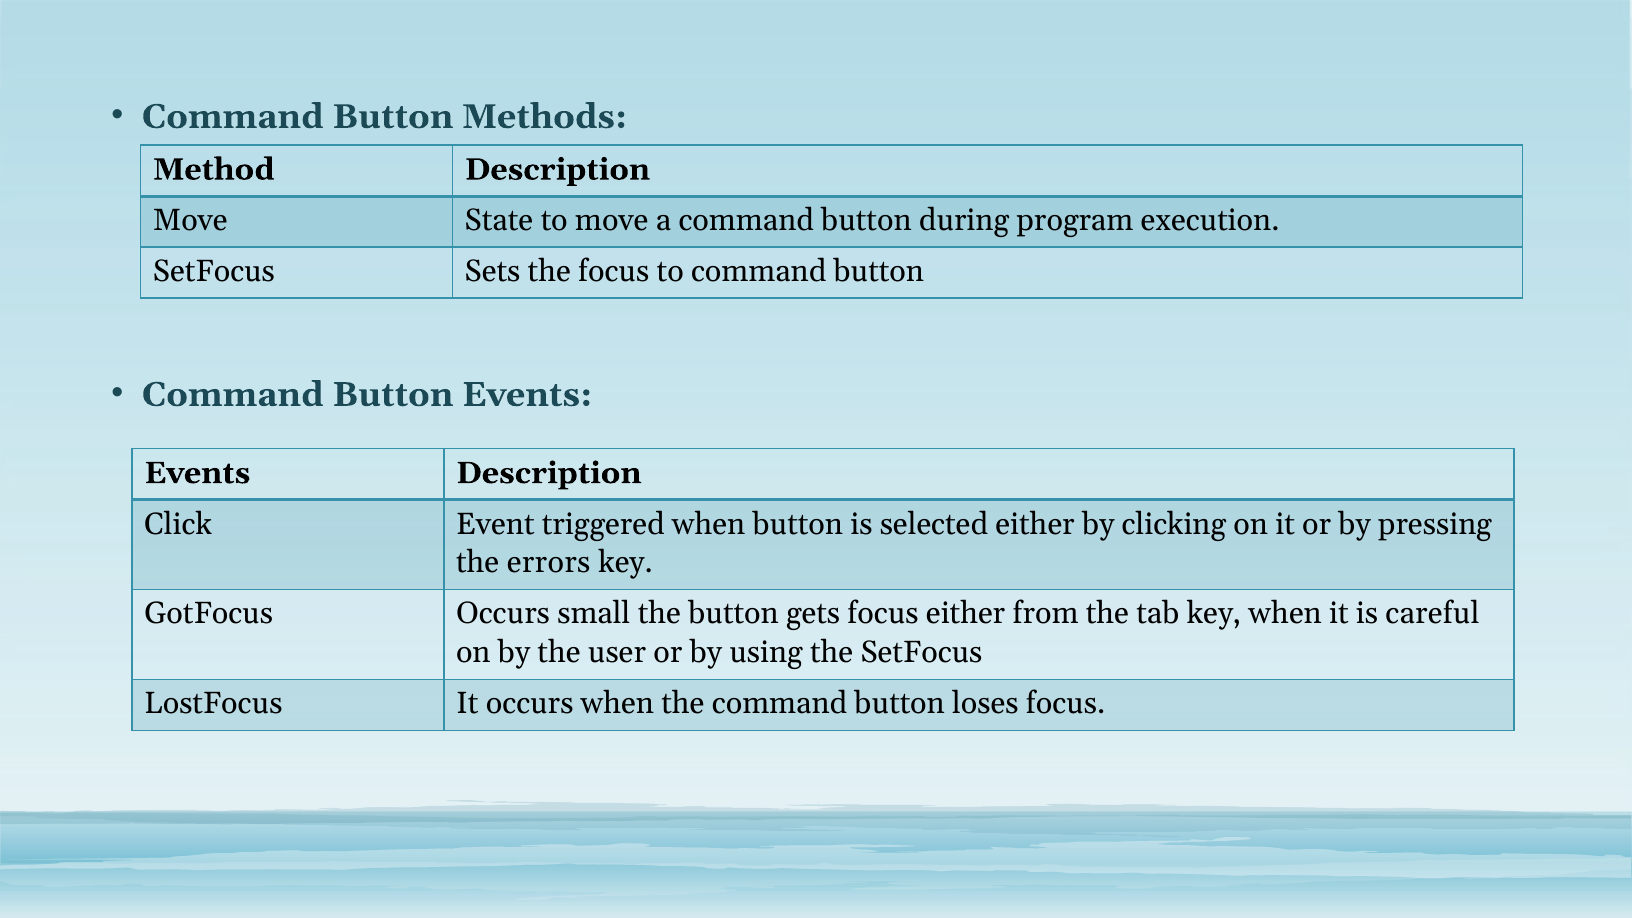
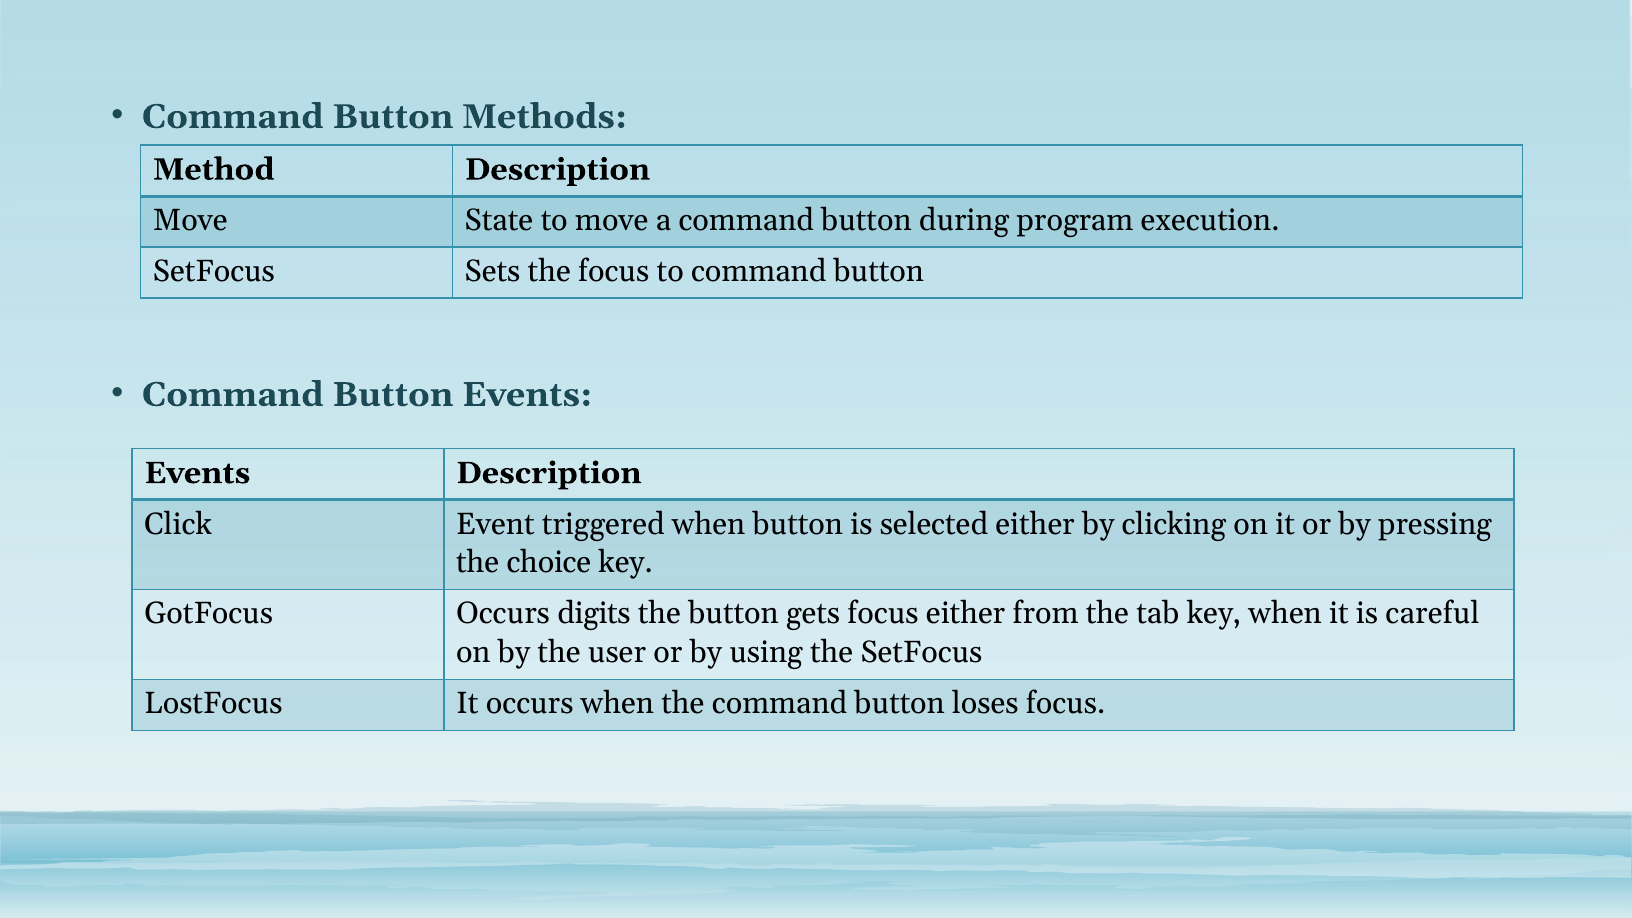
errors: errors -> choice
small: small -> digits
